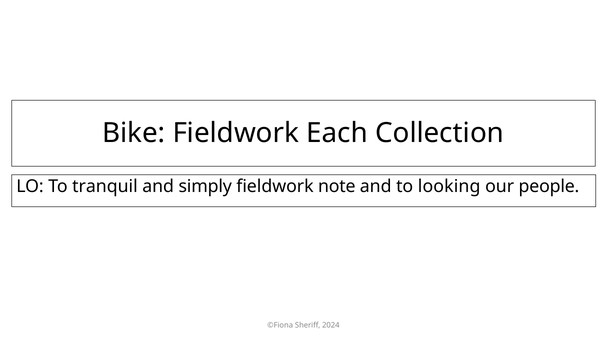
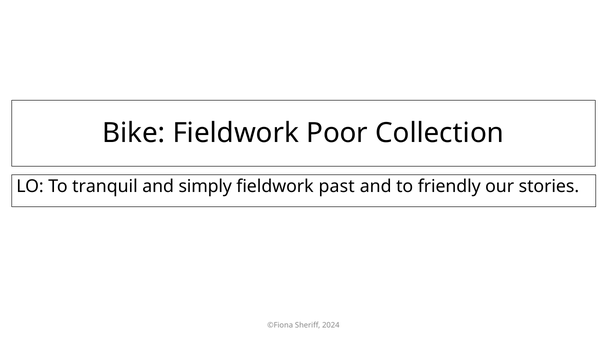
Each: Each -> Poor
note: note -> past
looking: looking -> friendly
people: people -> stories
